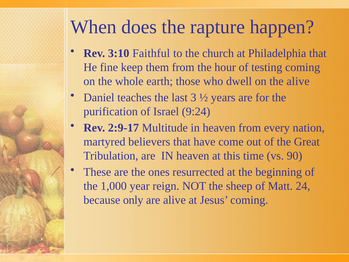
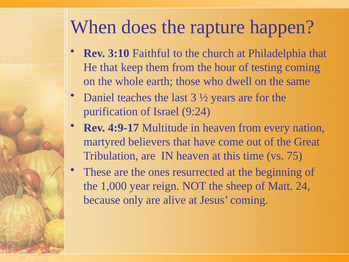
He fine: fine -> that
the alive: alive -> same
2:9-17: 2:9-17 -> 4:9-17
90: 90 -> 75
